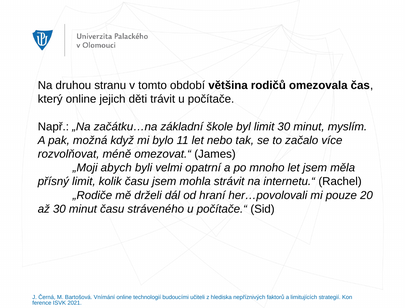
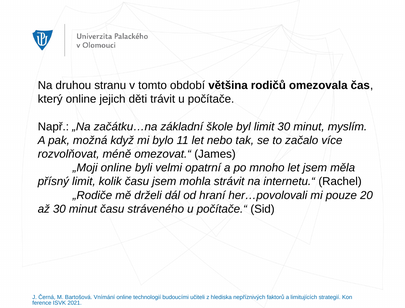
„Moji abych: abych -> online
